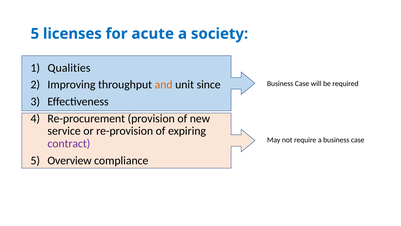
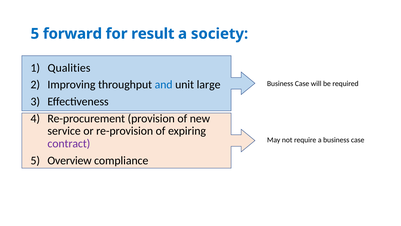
licenses: licenses -> forward
acute: acute -> result
and colour: orange -> blue
since: since -> large
